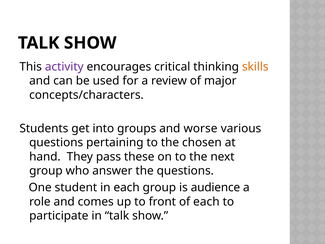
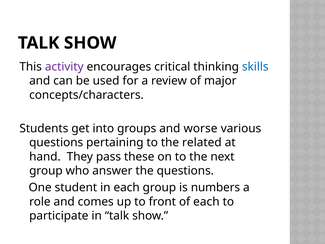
skills colour: orange -> blue
chosen: chosen -> related
audience: audience -> numbers
